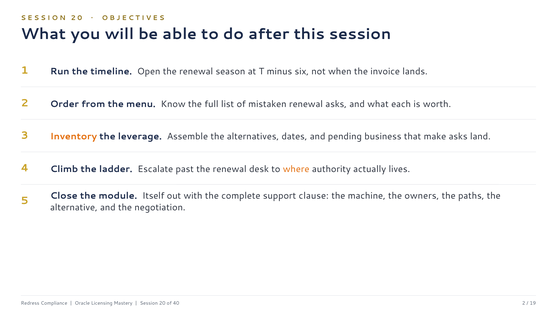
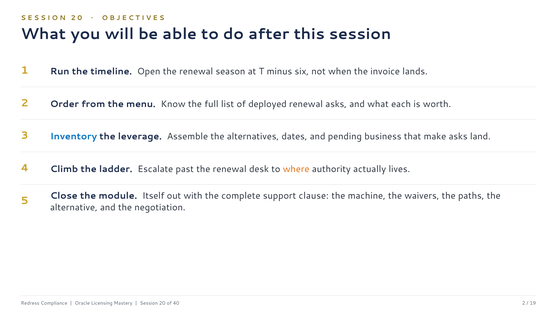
mistaken: mistaken -> deployed
Inventory colour: orange -> blue
owners: owners -> waivers
